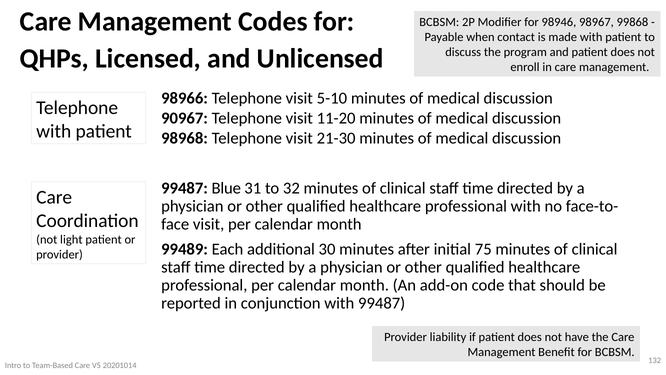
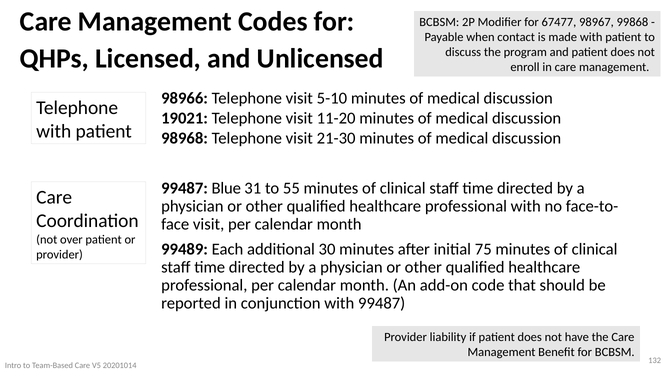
98946: 98946 -> 67477
90967: 90967 -> 19021
32: 32 -> 55
light: light -> over
